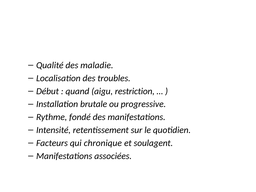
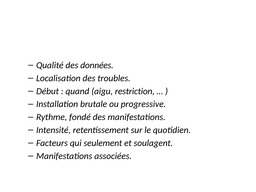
maladie: maladie -> données
chronique: chronique -> seulement
